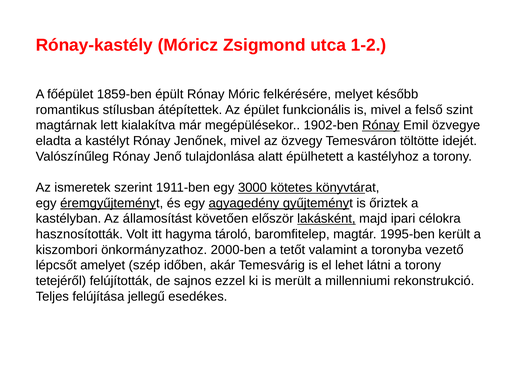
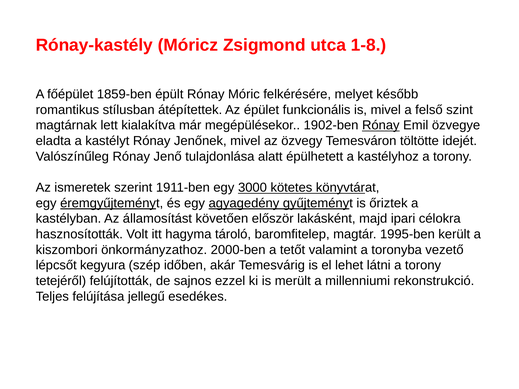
1-2: 1-2 -> 1-8
lakásként underline: present -> none
amelyet: amelyet -> kegyura
